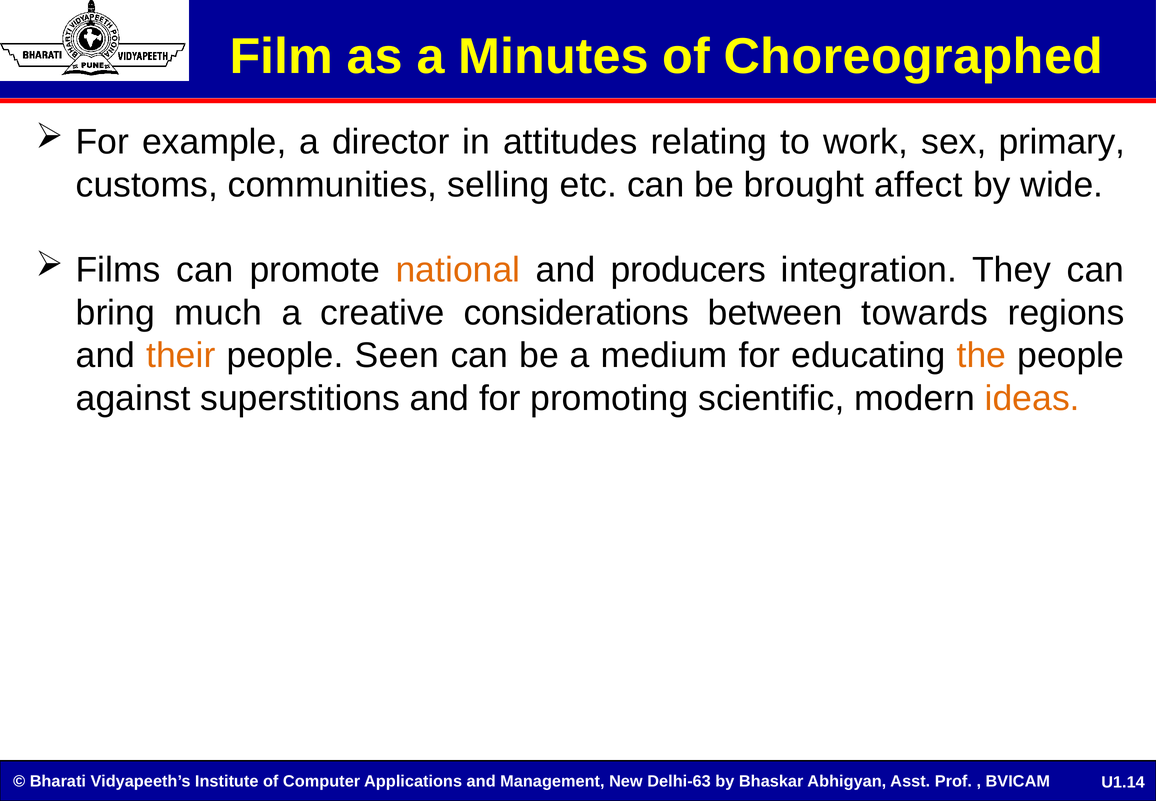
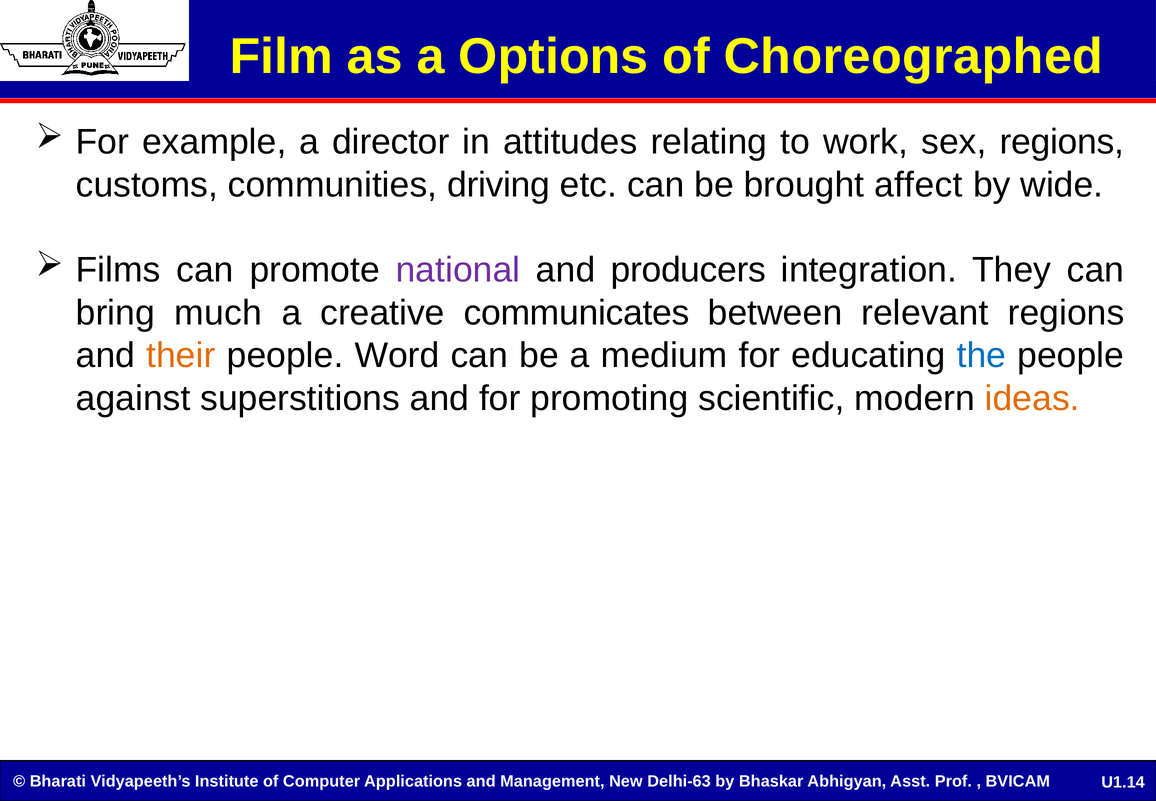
Minutes: Minutes -> Options
sex primary: primary -> regions
selling: selling -> driving
national colour: orange -> purple
considerations: considerations -> communicates
towards: towards -> relevant
Seen: Seen -> Word
the colour: orange -> blue
